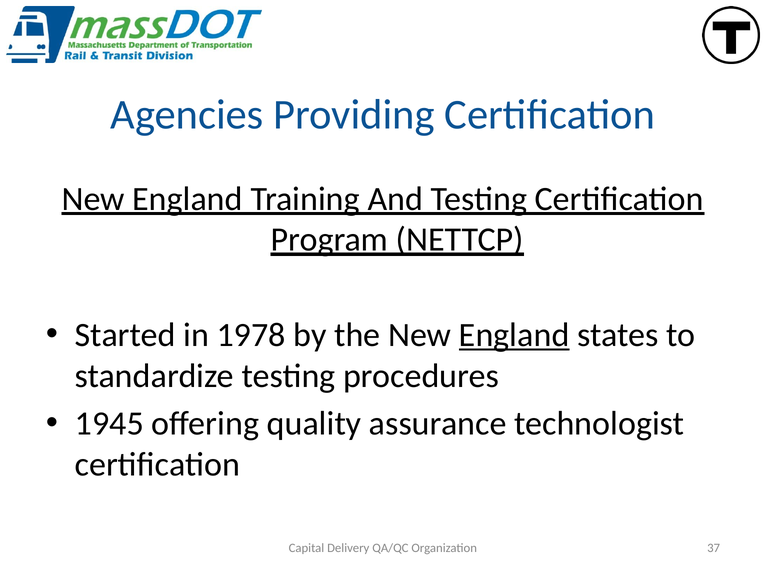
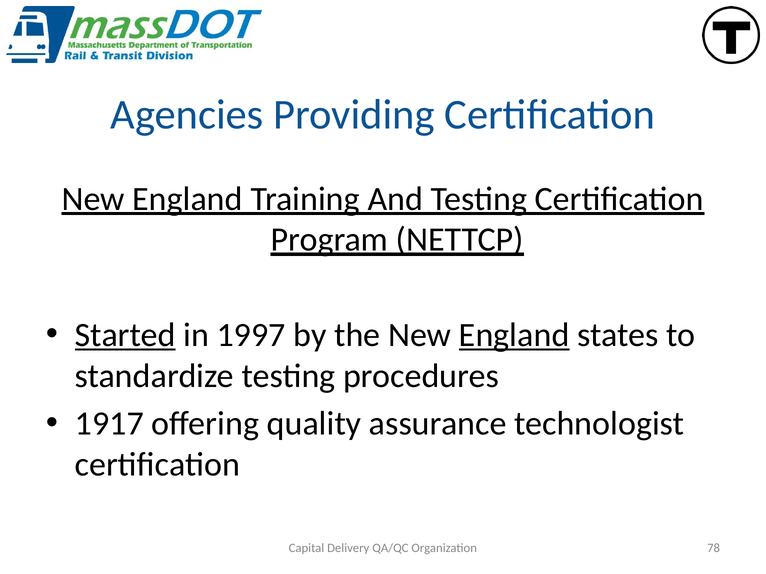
Started underline: none -> present
1978: 1978 -> 1997
1945: 1945 -> 1917
37: 37 -> 78
